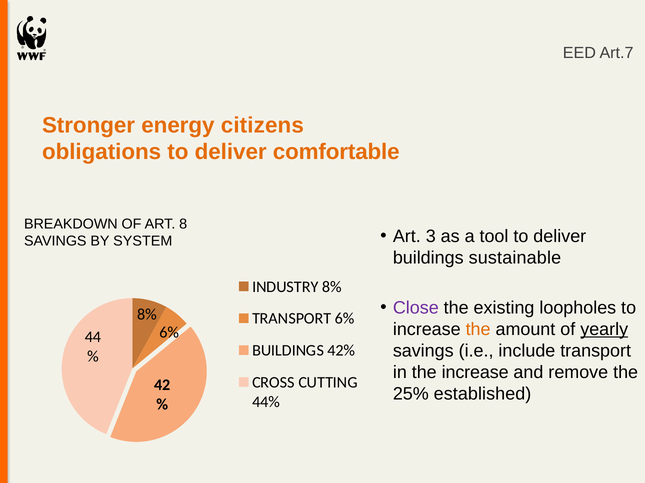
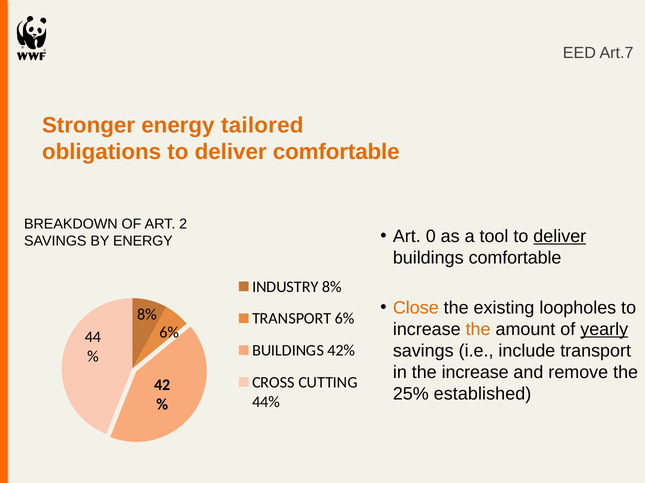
citizens: citizens -> tailored
8: 8 -> 2
3: 3 -> 0
deliver at (560, 237) underline: none -> present
BY SYSTEM: SYSTEM -> ENERGY
buildings sustainable: sustainable -> comfortable
Close colour: purple -> orange
